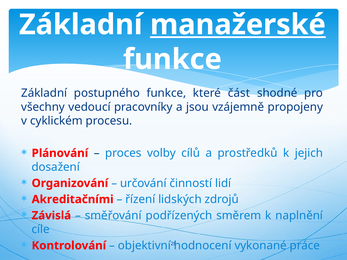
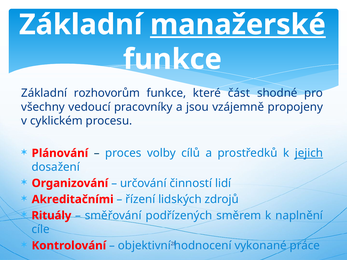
postupného: postupného -> rozhovorům
jejich underline: none -> present
Závislá: Závislá -> Rituály
